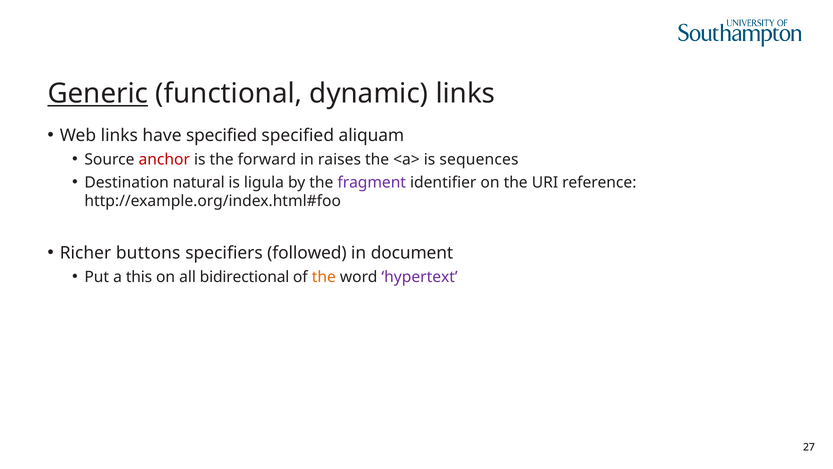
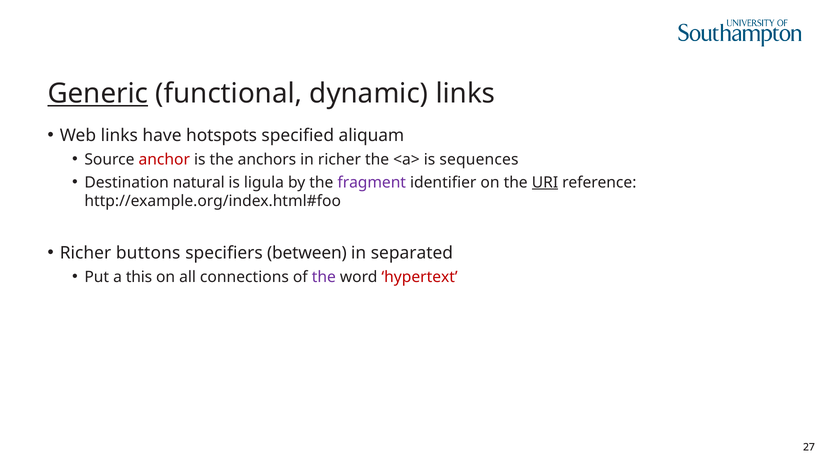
have specified: specified -> hotspots
forward: forward -> anchors
in raises: raises -> richer
URI underline: none -> present
followed: followed -> between
document: document -> separated
bidirectional: bidirectional -> connections
the at (324, 277) colour: orange -> purple
hypertext colour: purple -> red
